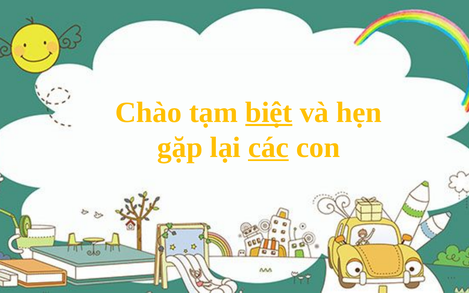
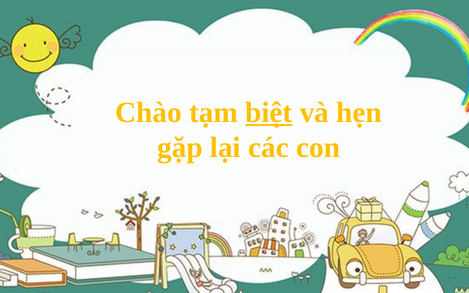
các underline: present -> none
